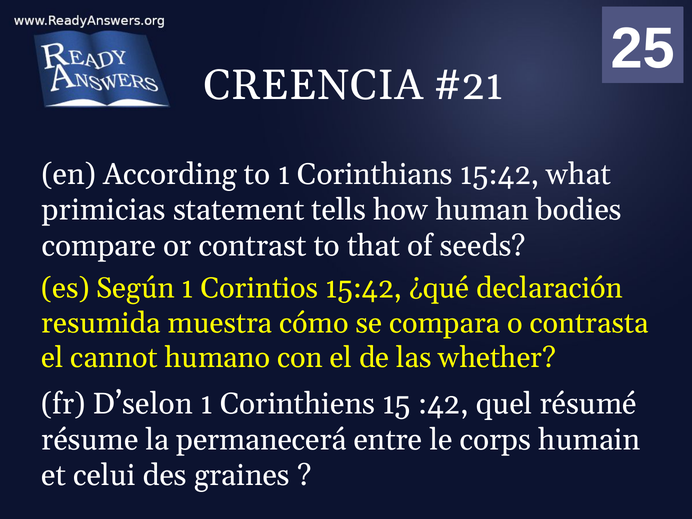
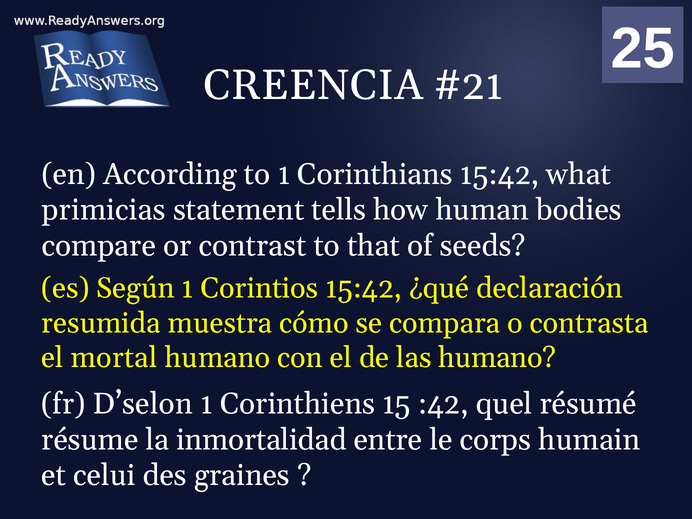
cannot: cannot -> mortal
las whether: whether -> humano
permanecerá: permanecerá -> inmortalidad
